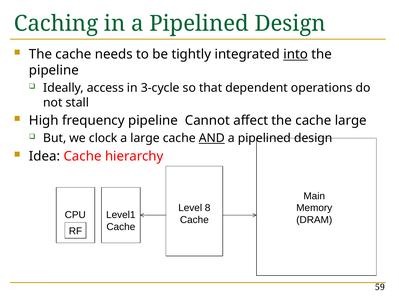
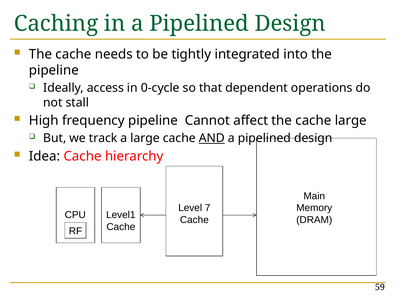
into underline: present -> none
3-cycle: 3-cycle -> 0-cycle
clock: clock -> track
8: 8 -> 7
